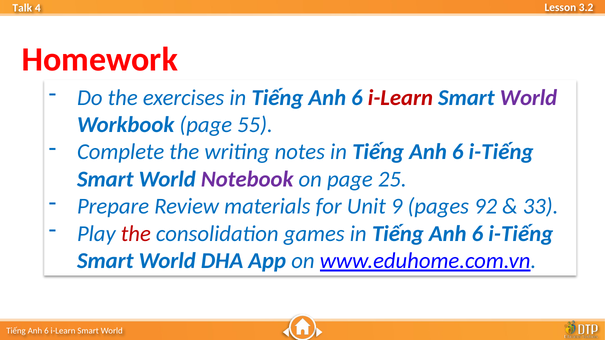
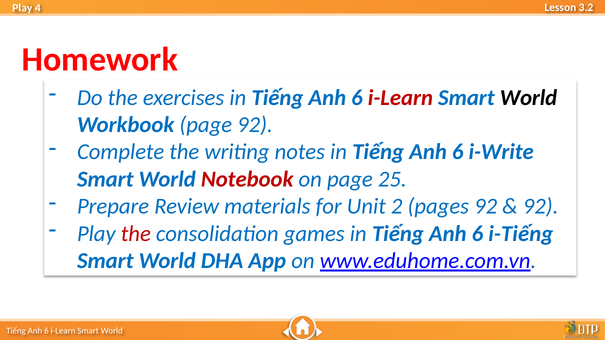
Talk at (22, 8): Talk -> Play
World at (528, 98) colour: purple -> black
page 55: 55 -> 92
i-Tiếng at (501, 152): i-Tiếng -> i-Write
Notebook colour: purple -> red
9: 9 -> 2
33 at (541, 207): 33 -> 92
